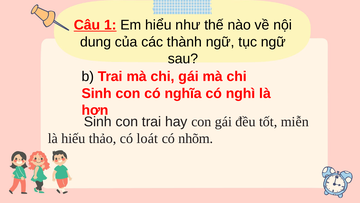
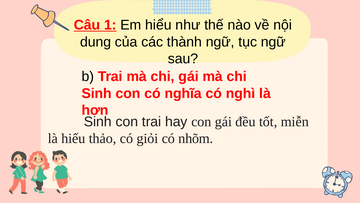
loát: loát -> giỏi
